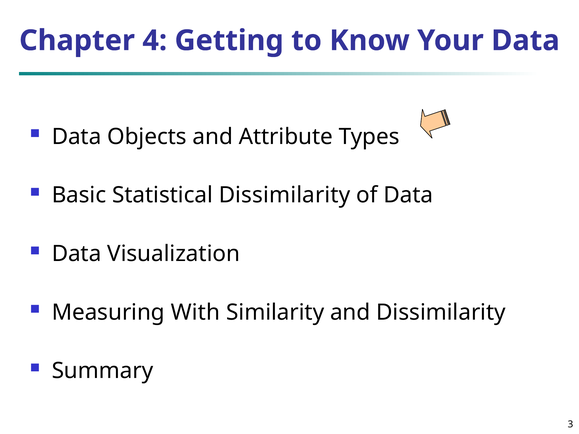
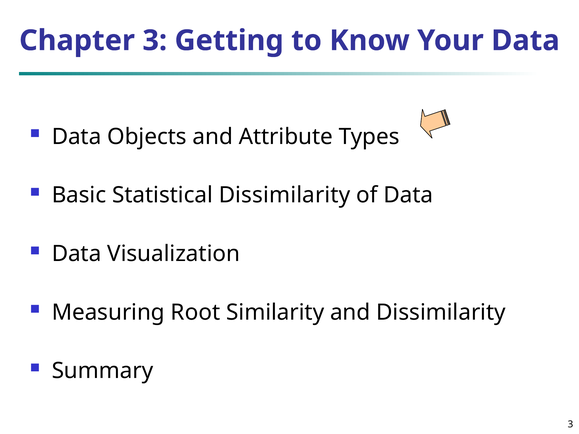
Chapter 4: 4 -> 3
With: With -> Root
